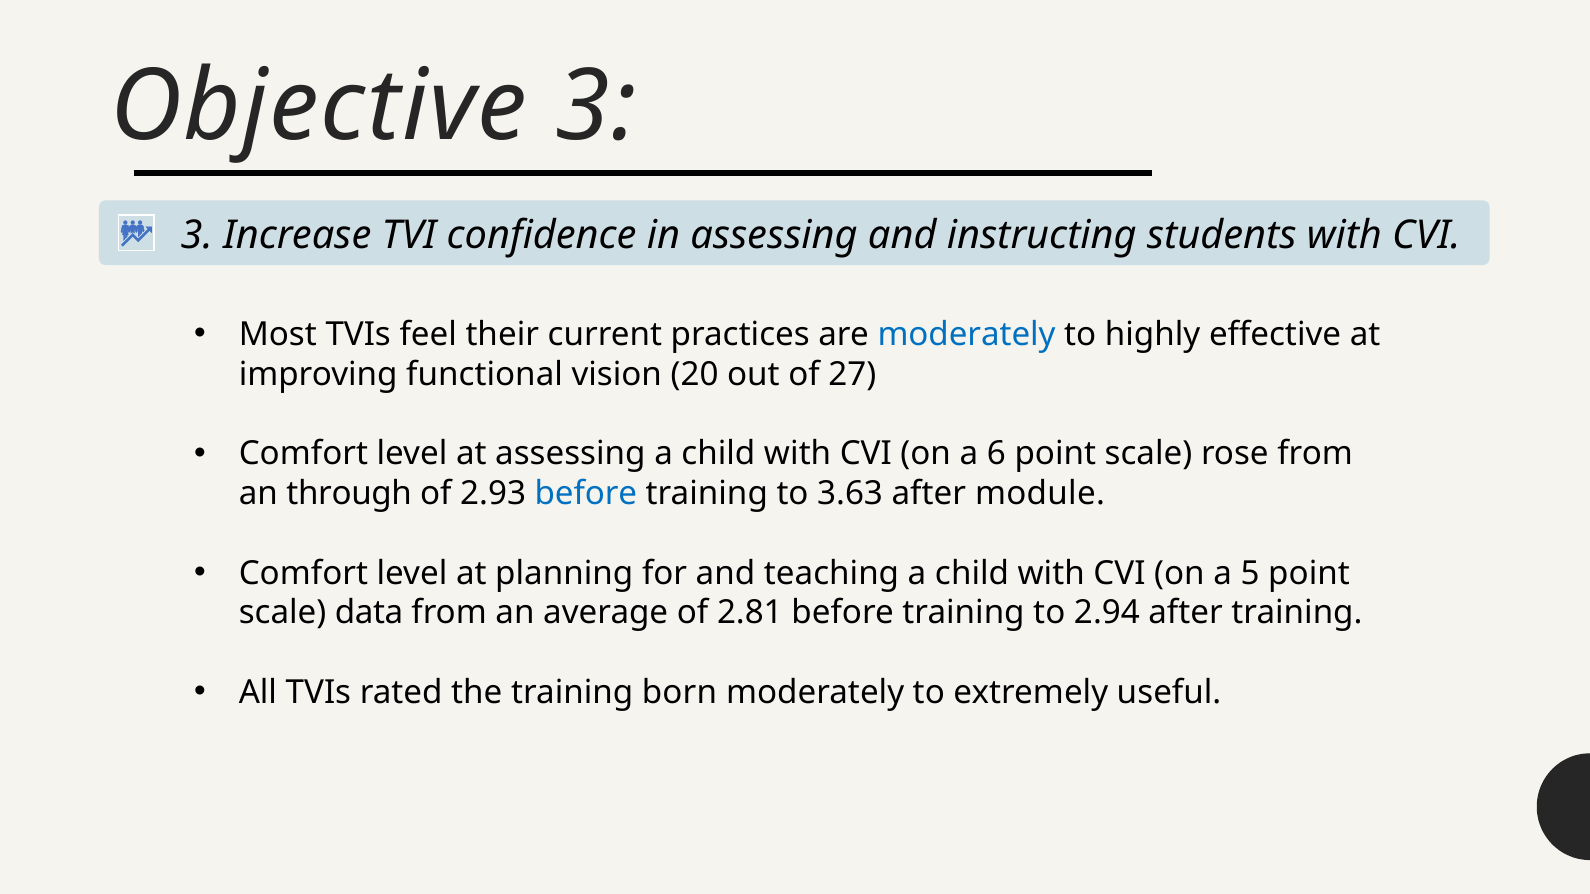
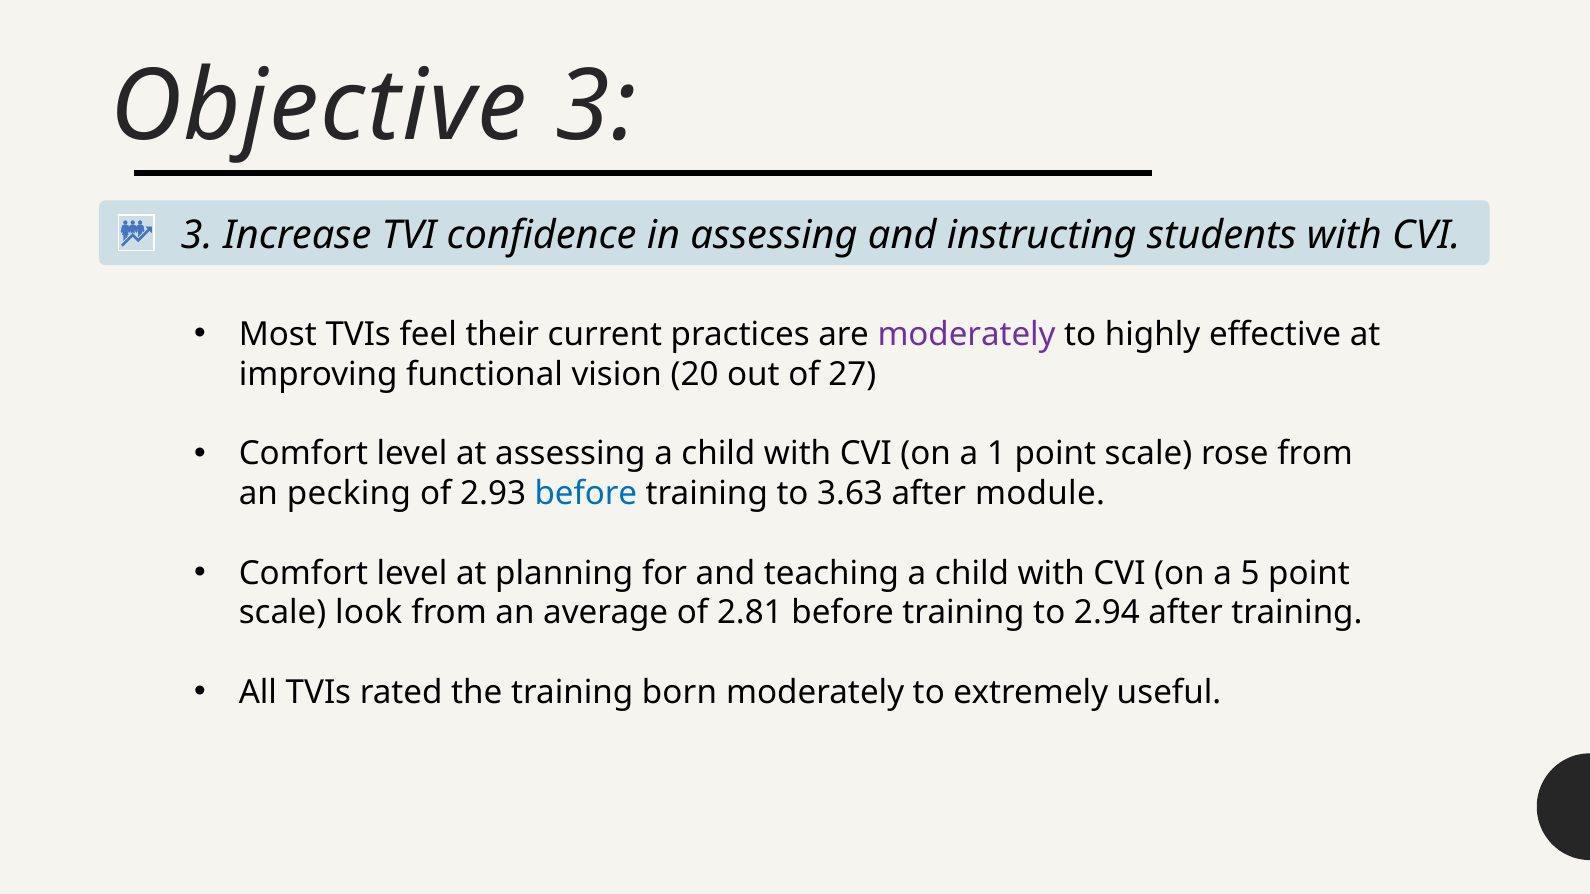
moderately at (967, 335) colour: blue -> purple
6: 6 -> 1
through: through -> pecking
data: data -> look
